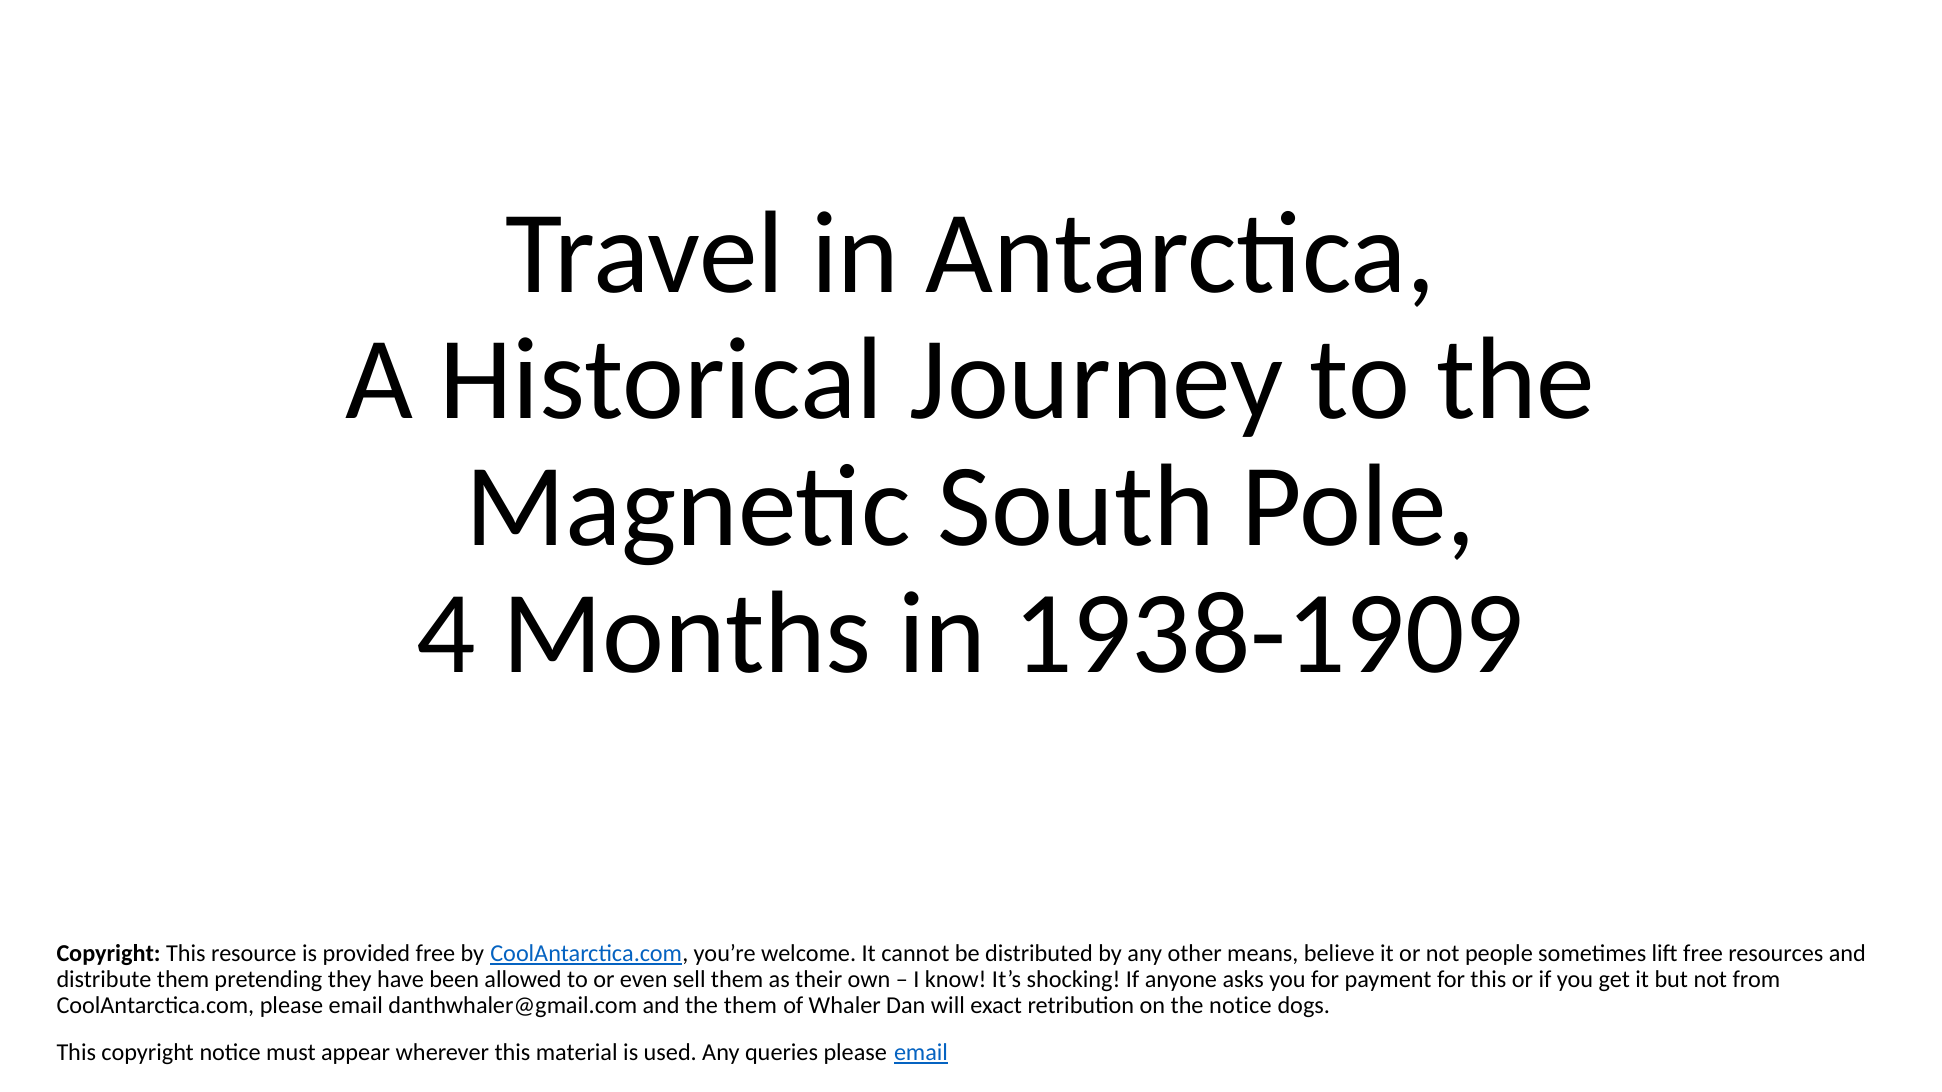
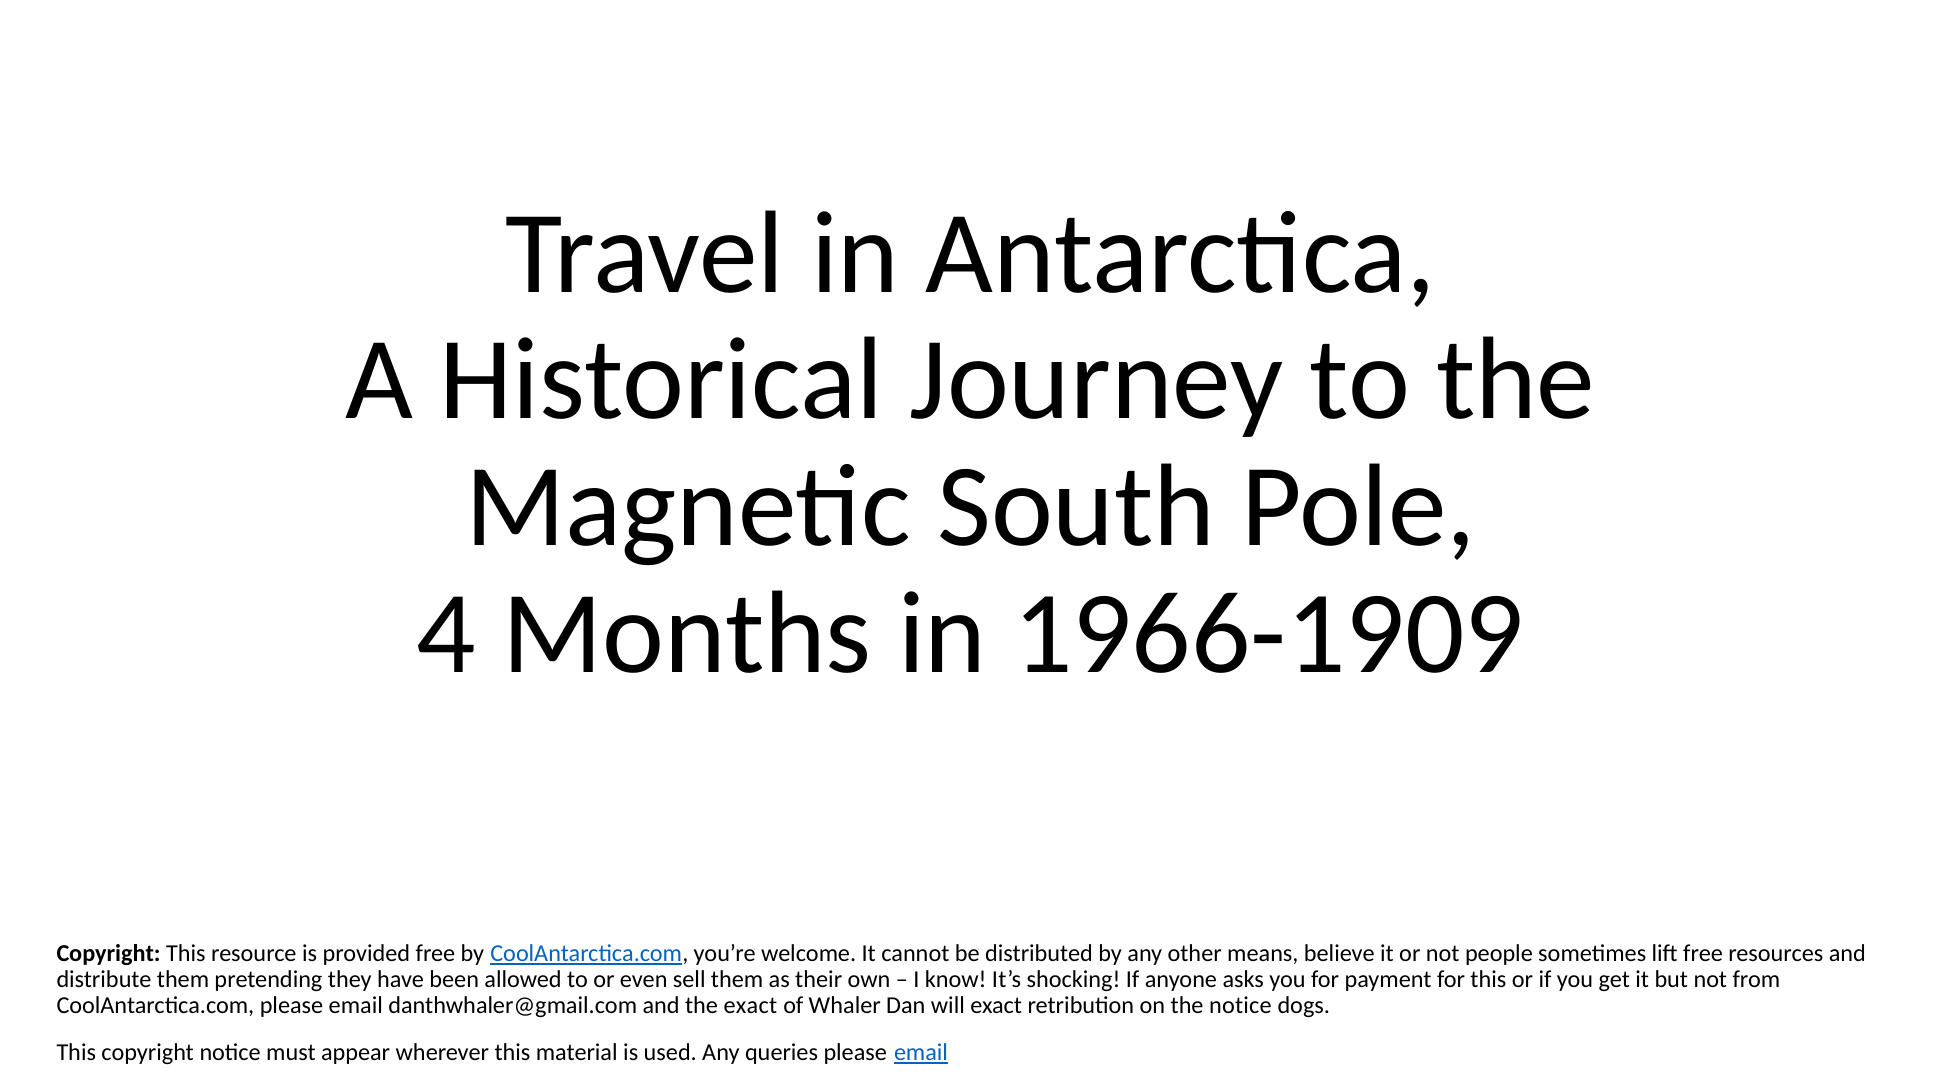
1938-1909: 1938-1909 -> 1966-1909
the them: them -> exact
